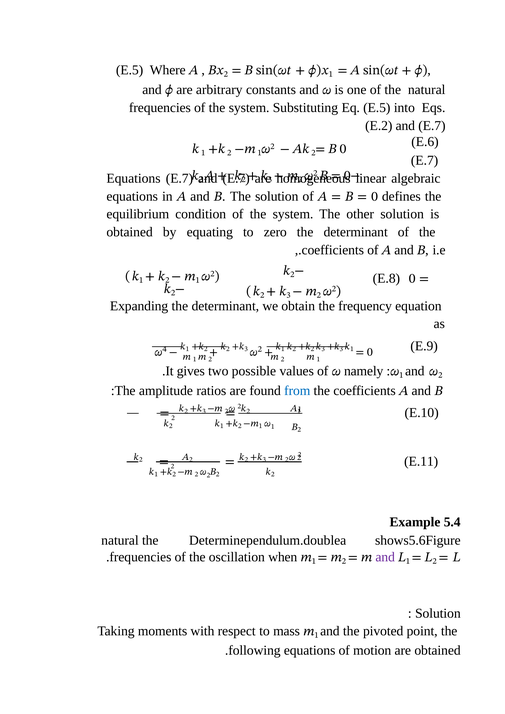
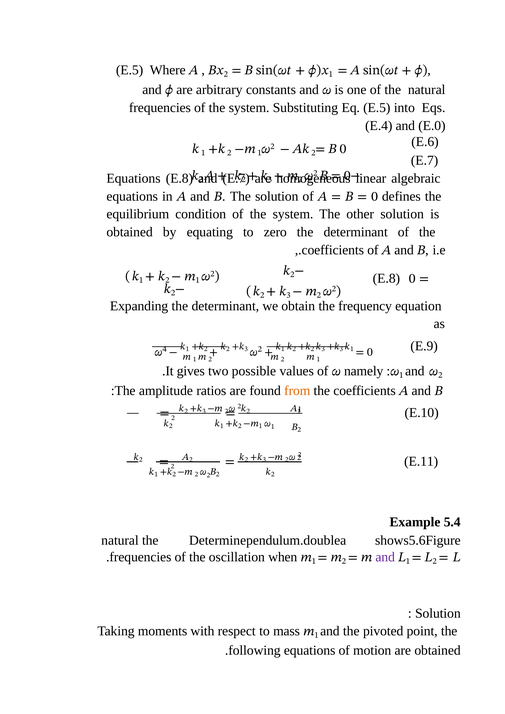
E.2: E.2 -> E.4
E.7 at (432, 126): E.7 -> E.0
Equations E.7: E.7 -> E.8
from colour: blue -> orange
